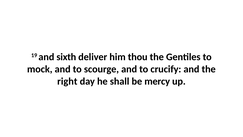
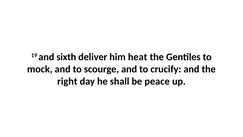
thou: thou -> heat
mercy: mercy -> peace
